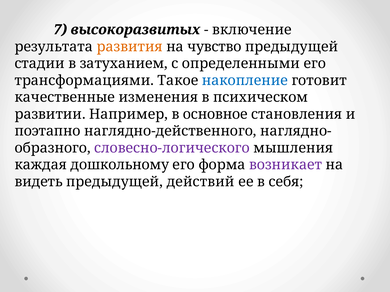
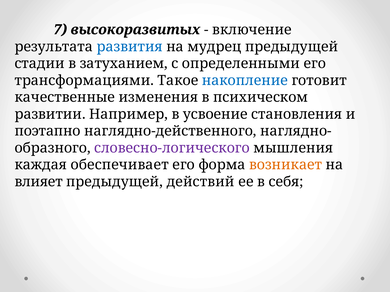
развития colour: orange -> blue
чувство: чувство -> мудрец
основное: основное -> усвоение
дошкольному: дошкольному -> обеспечивает
возникает colour: purple -> orange
видеть: видеть -> влияет
